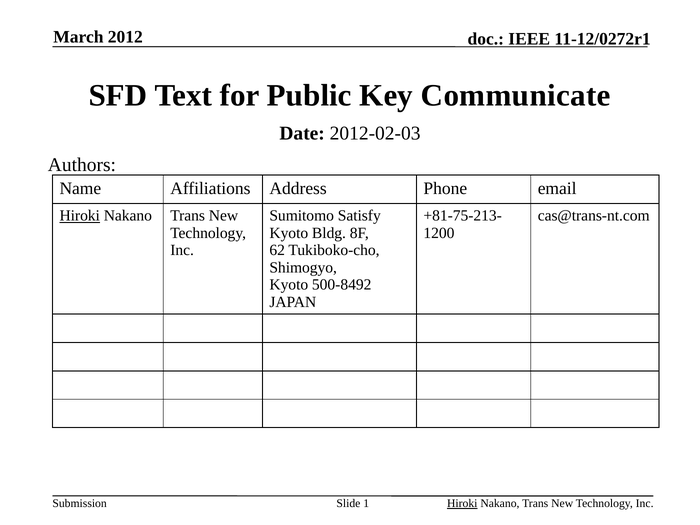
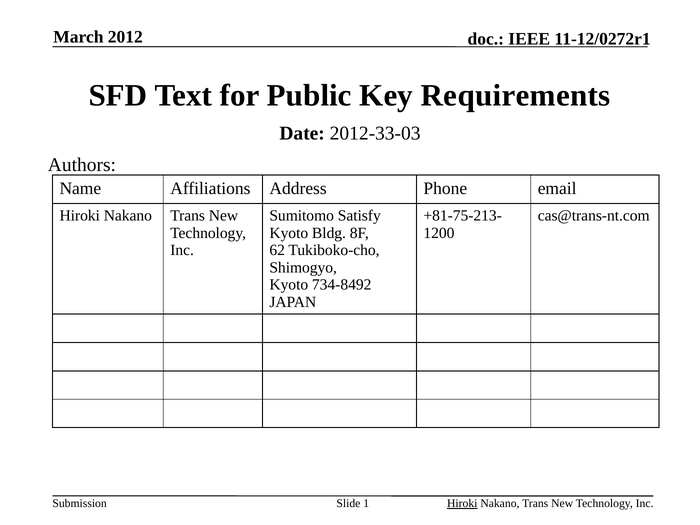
Communicate: Communicate -> Requirements
2012-02-03: 2012-02-03 -> 2012-33-03
Hiroki at (80, 216) underline: present -> none
500-8492: 500-8492 -> 734-8492
